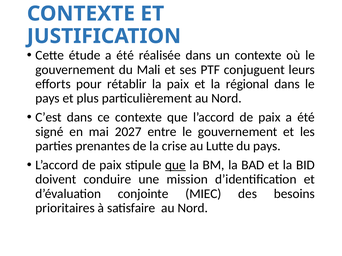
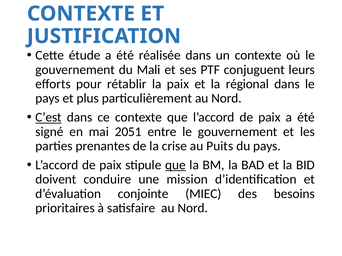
C’est underline: none -> present
2027: 2027 -> 2051
Lutte: Lutte -> Puits
